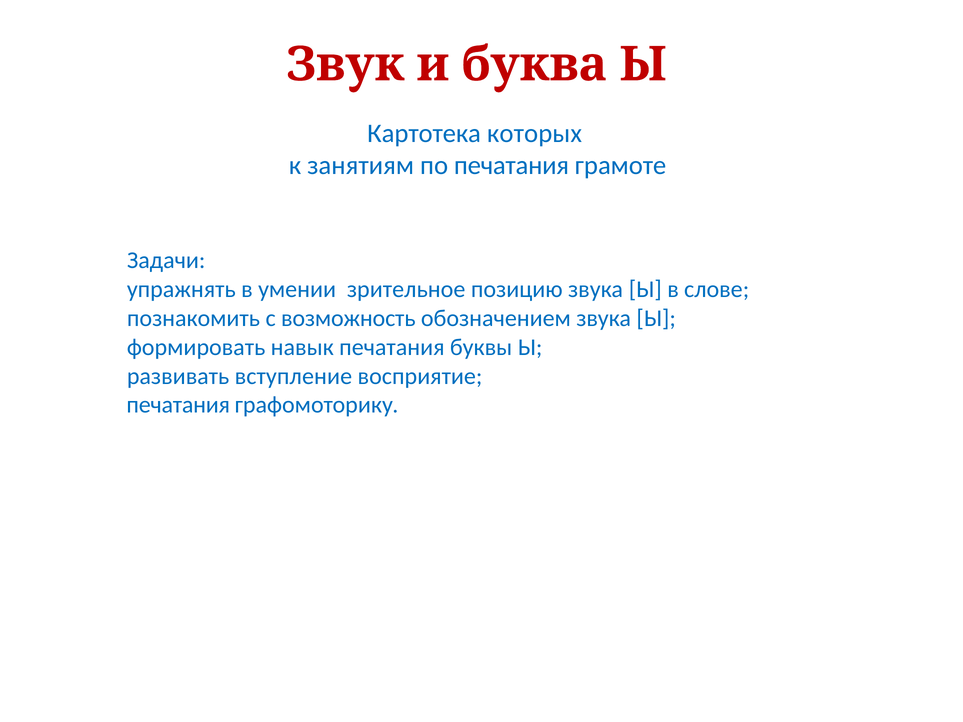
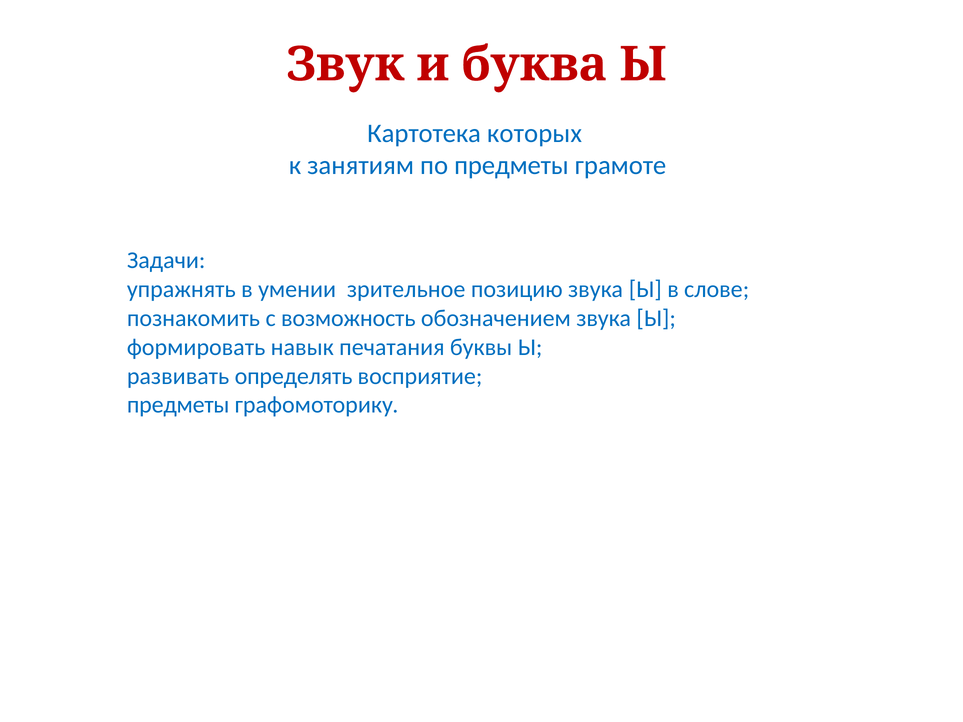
по печатания: печатания -> предметы
вступление: вступление -> определять
печатания at (178, 405): печатания -> предметы
